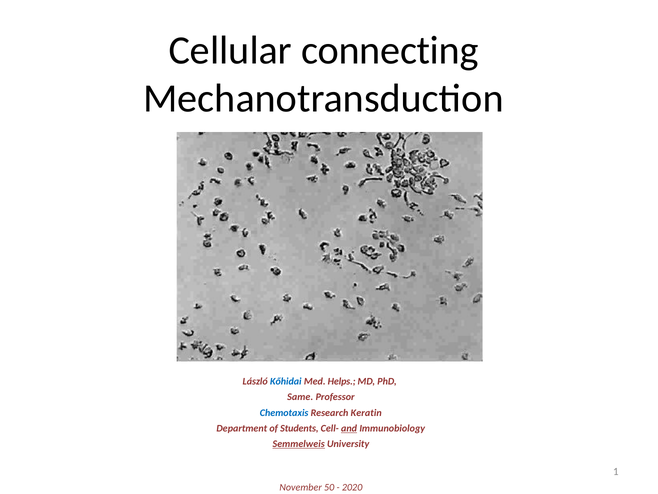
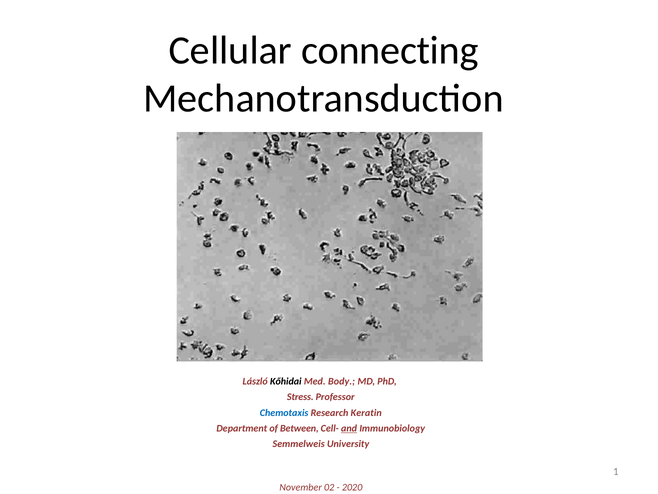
Kőhidai colour: blue -> black
Helps: Helps -> Body
Same: Same -> Stress
Students: Students -> Between
Semmelweis underline: present -> none
50: 50 -> 02
